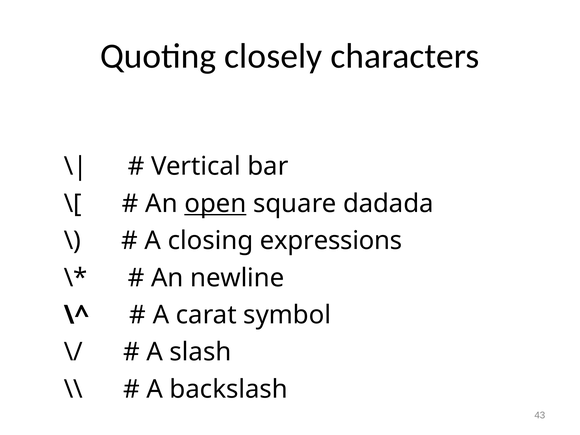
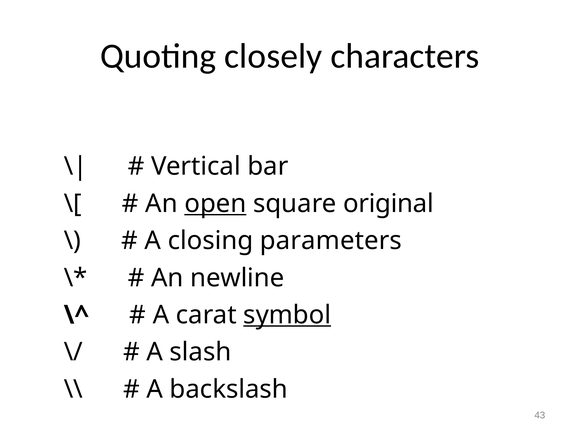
dadada: dadada -> original
expressions: expressions -> parameters
symbol underline: none -> present
